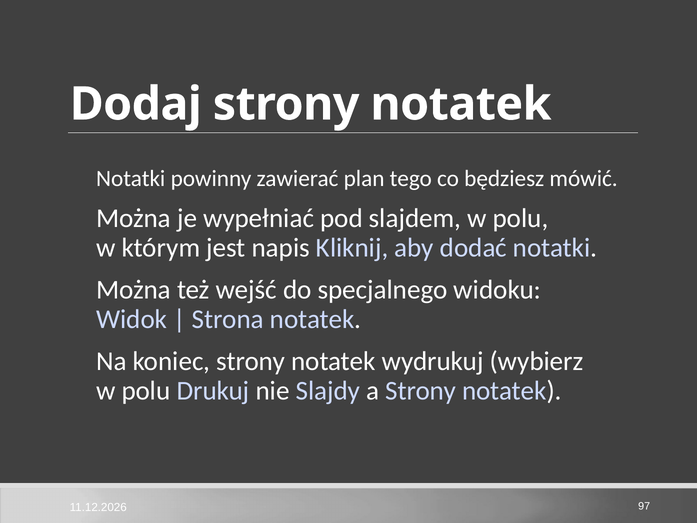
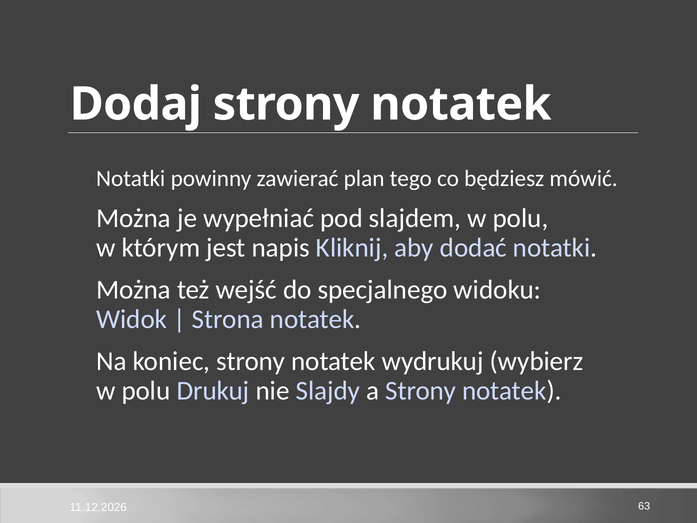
97: 97 -> 63
